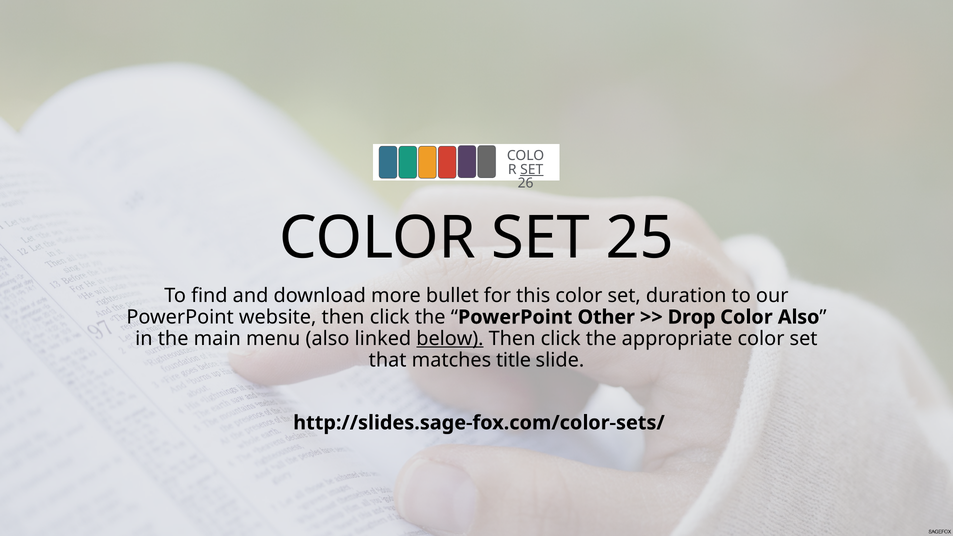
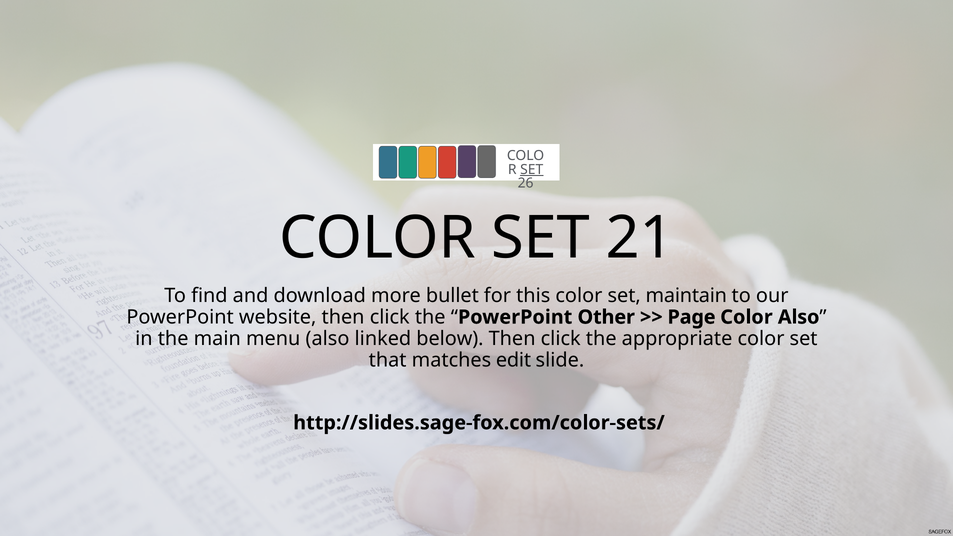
25: 25 -> 21
duration: duration -> maintain
Drop: Drop -> Page
below underline: present -> none
title: title -> edit
